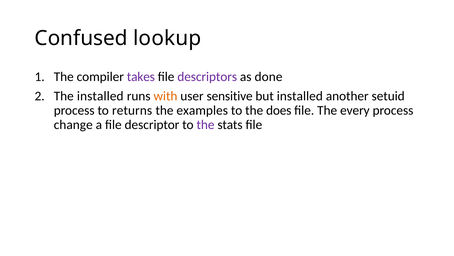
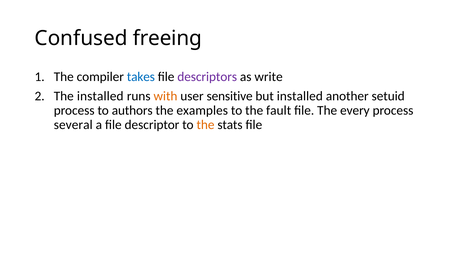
lookup: lookup -> freeing
takes colour: purple -> blue
done: done -> write
returns: returns -> authors
does: does -> fault
change: change -> several
the at (206, 124) colour: purple -> orange
